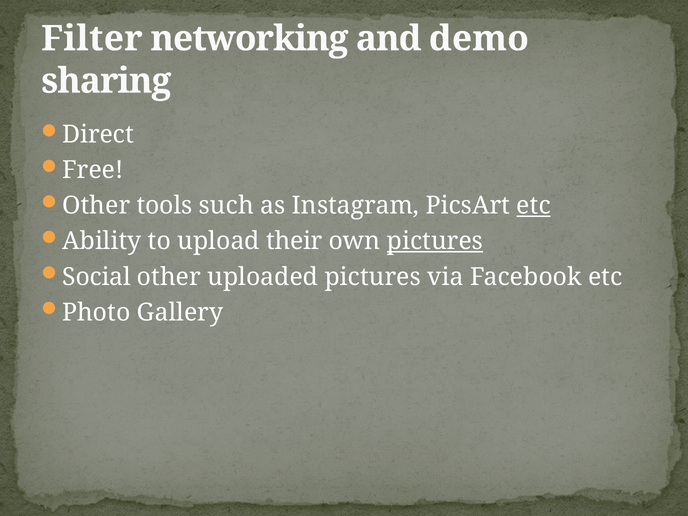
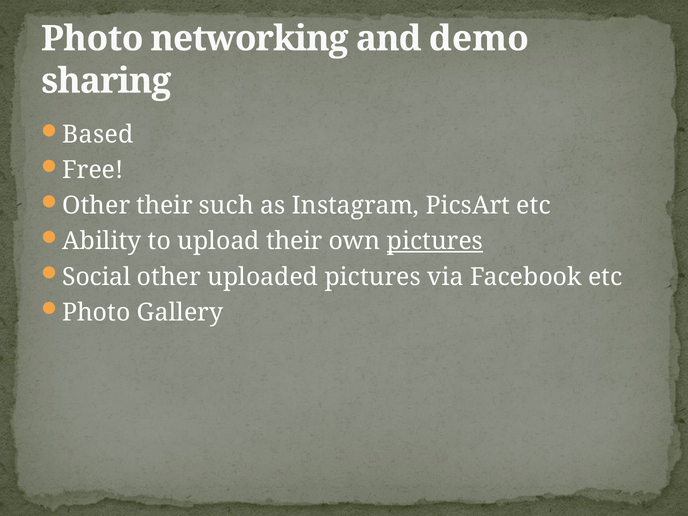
Filter at (92, 39): Filter -> Photo
Direct: Direct -> Based
Other tools: tools -> their
etc at (534, 206) underline: present -> none
